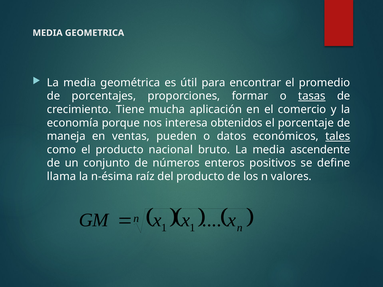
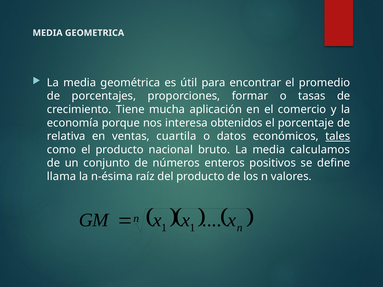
tasas underline: present -> none
maneja: maneja -> relativa
pueden: pueden -> cuartila
ascendente: ascendente -> calculamos
